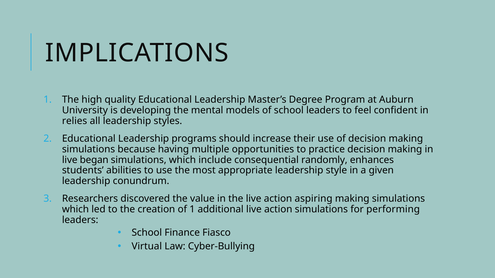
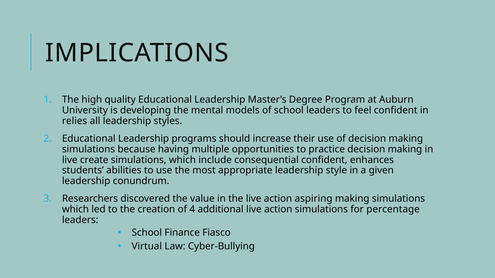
began: began -> create
consequential randomly: randomly -> confident
of 1: 1 -> 4
performing: performing -> percentage
